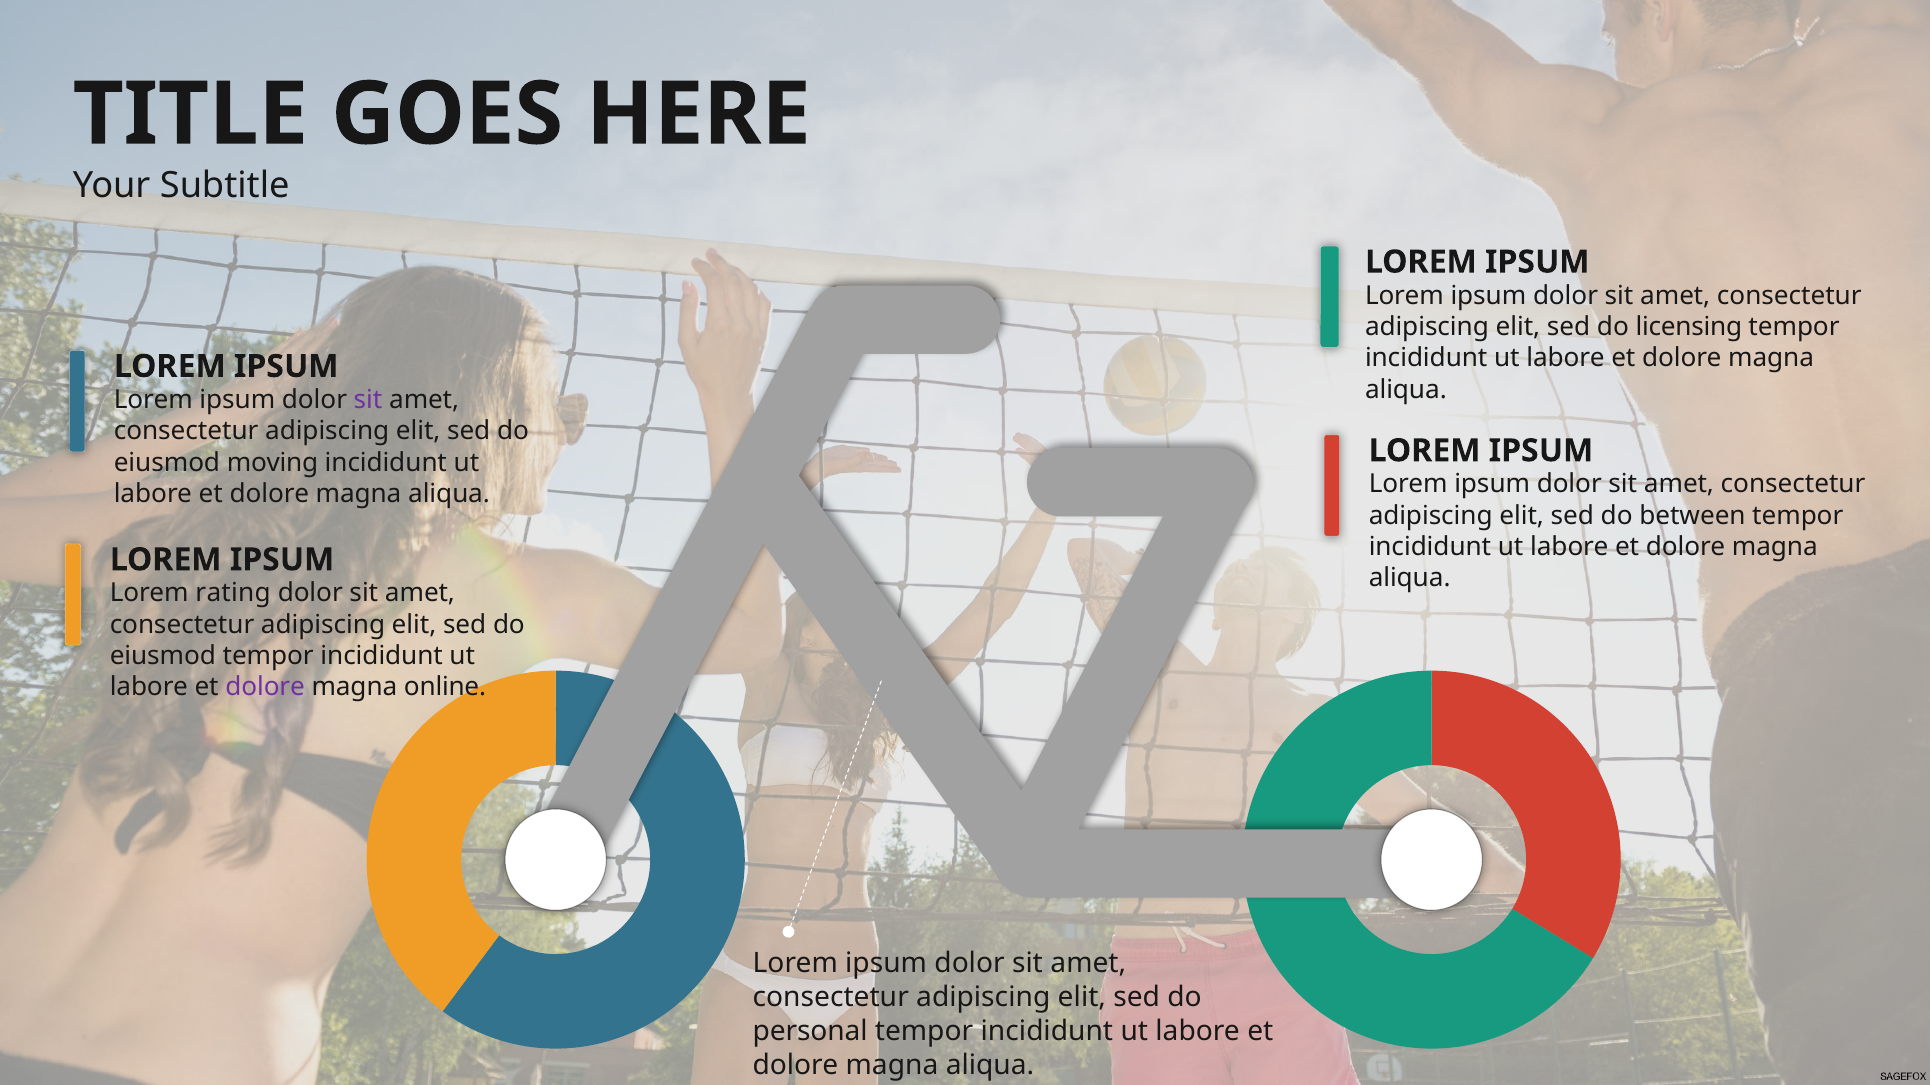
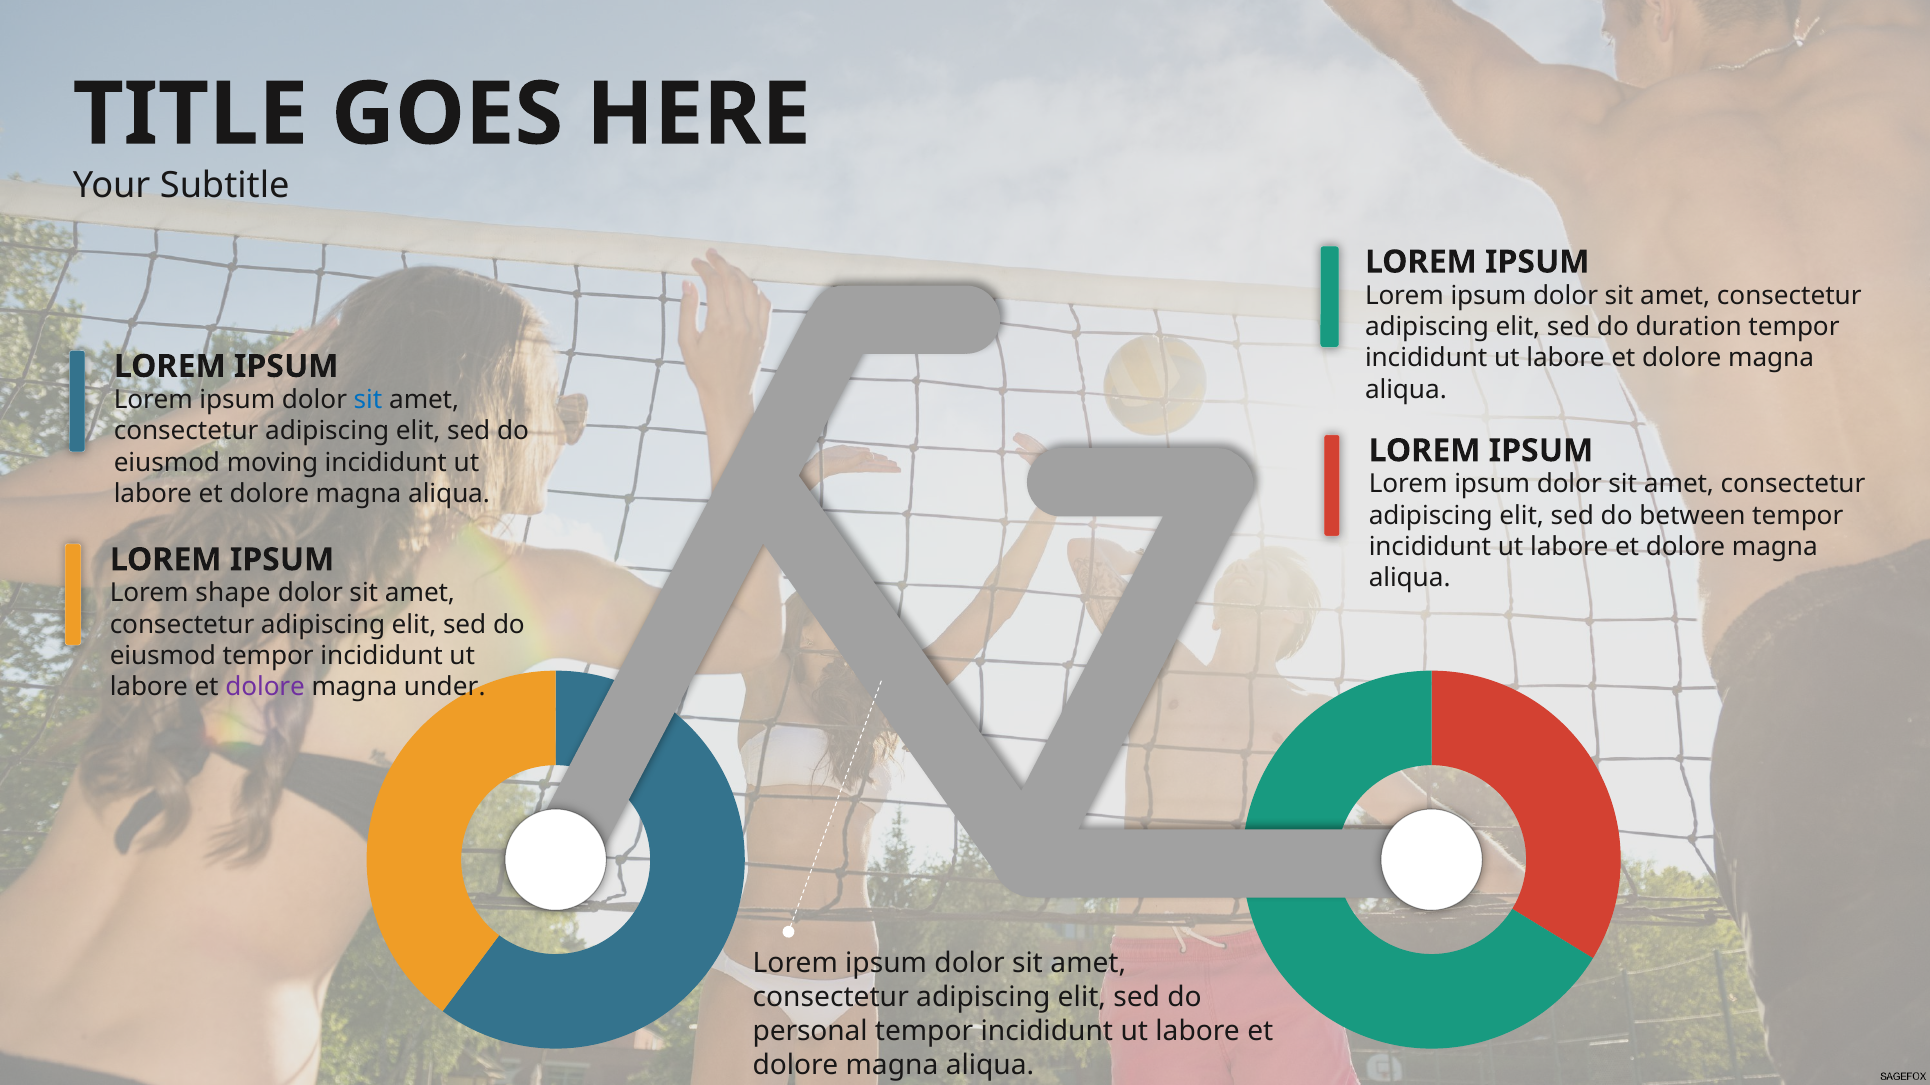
licensing: licensing -> duration
sit at (368, 400) colour: purple -> blue
rating: rating -> shape
online: online -> under
